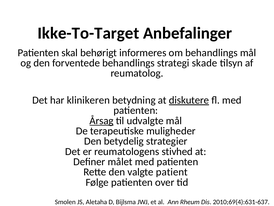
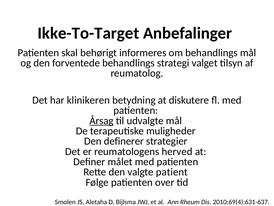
skade: skade -> valget
diskutere underline: present -> none
betydelig: betydelig -> definerer
stivhed: stivhed -> herved
